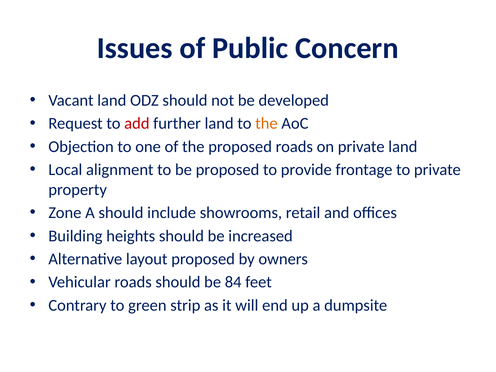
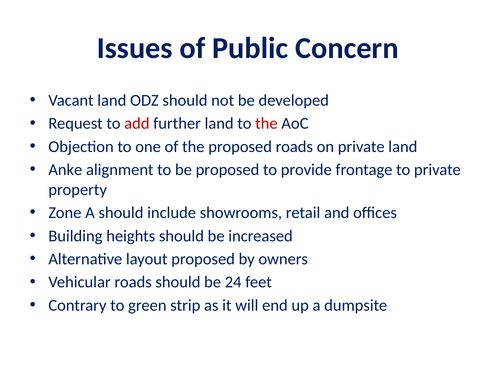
the at (266, 124) colour: orange -> red
Local: Local -> Anke
84: 84 -> 24
